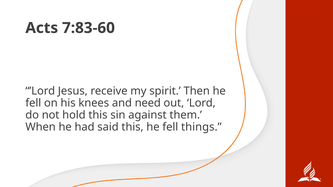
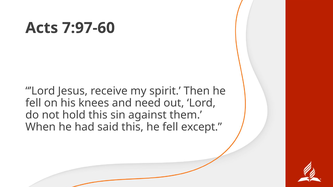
7:83-60: 7:83-60 -> 7:97-60
things: things -> except
